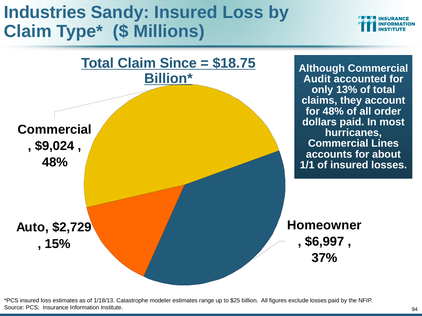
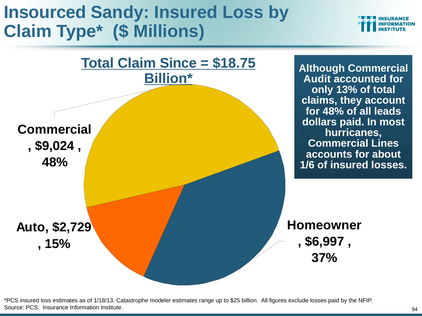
Industries: Industries -> Insourced
order: order -> leads
1/1: 1/1 -> 1/6
